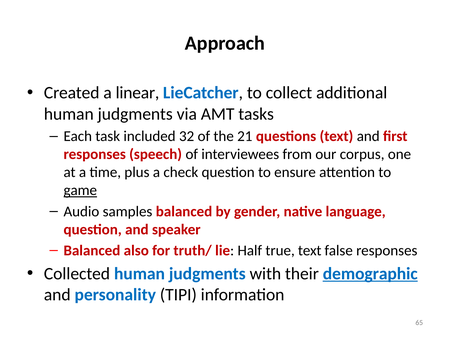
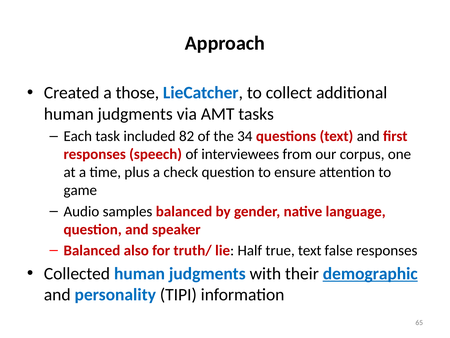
linear: linear -> those
32: 32 -> 82
21: 21 -> 34
game underline: present -> none
